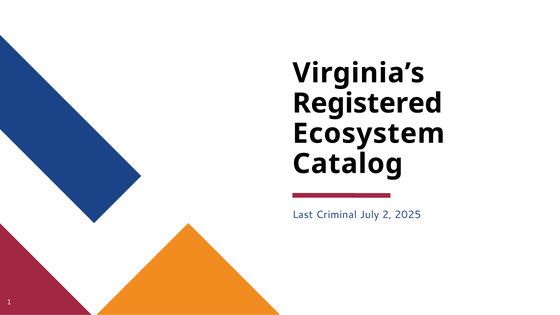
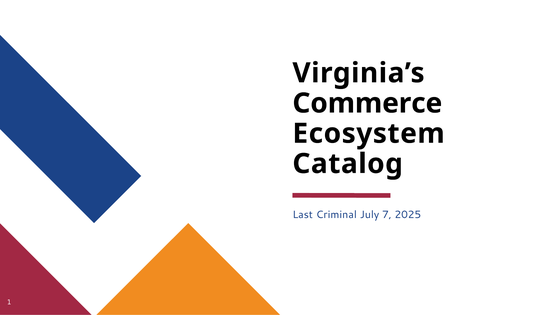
Registered: Registered -> Commerce
2: 2 -> 7
